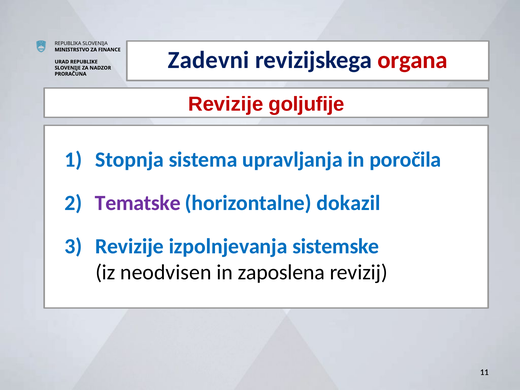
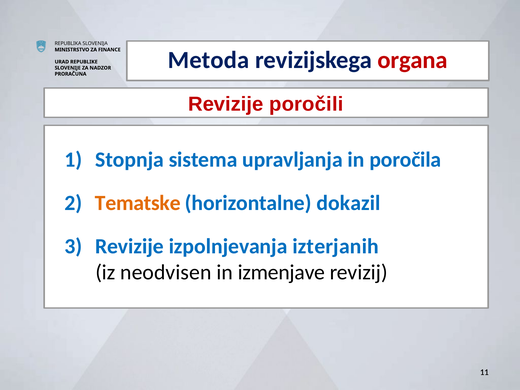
Zadevni: Zadevni -> Metoda
goljufije: goljufije -> poročili
Tematske colour: purple -> orange
sistemske: sistemske -> izterjanih
zaposlena: zaposlena -> izmenjave
